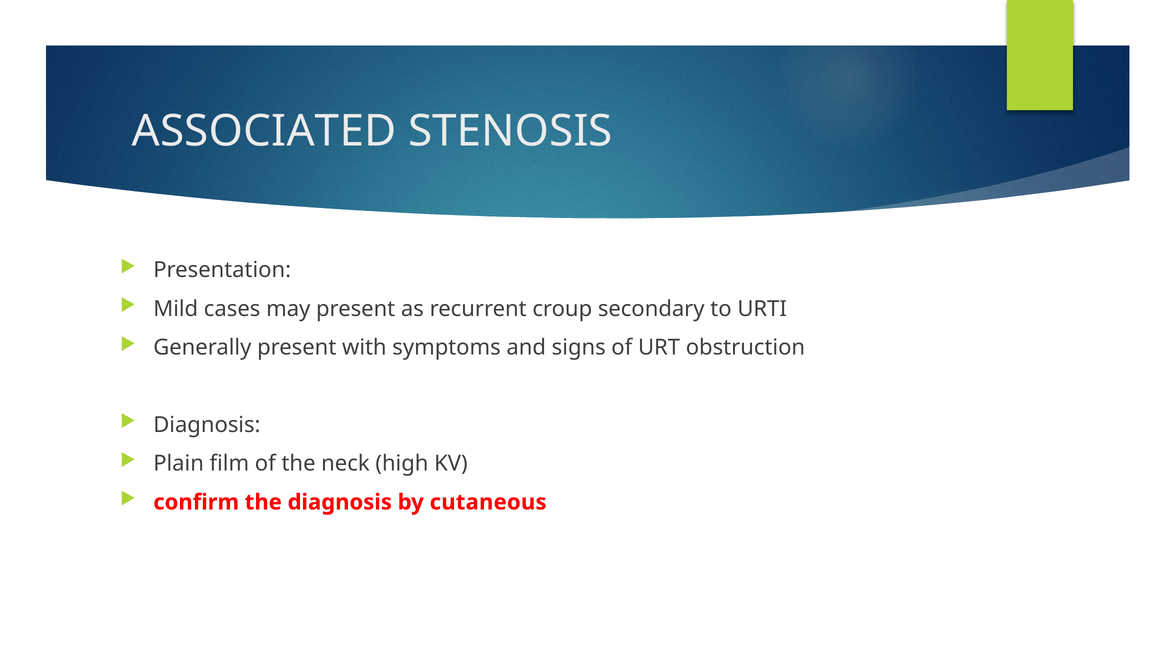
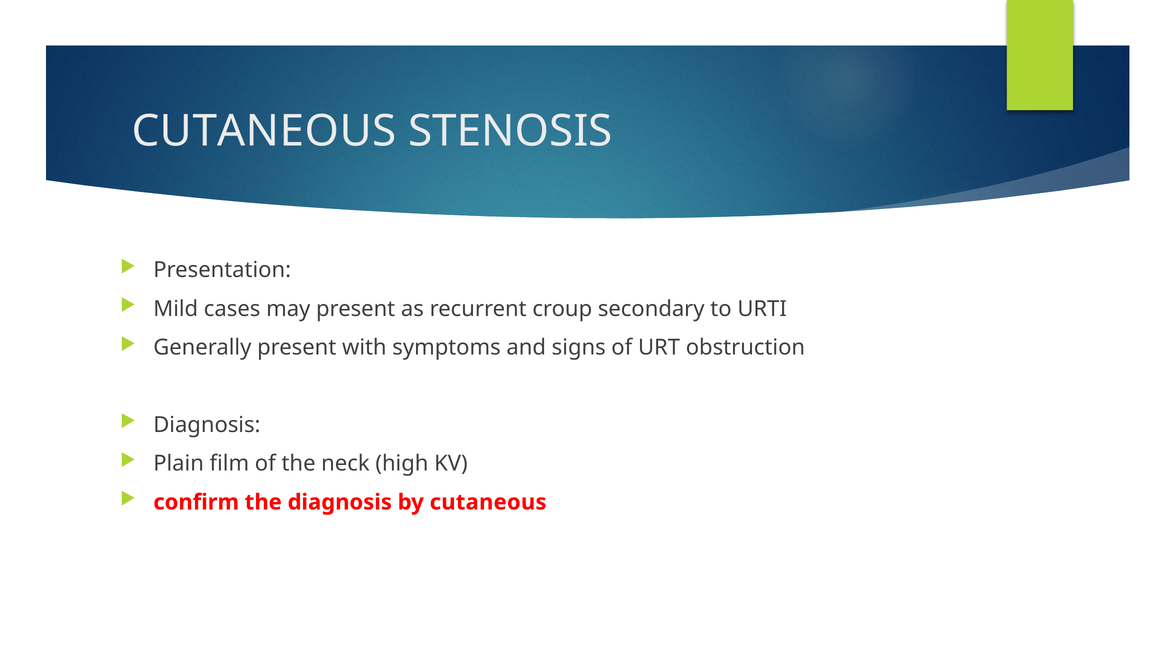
ASSOCIATED at (264, 131): ASSOCIATED -> CUTANEOUS
